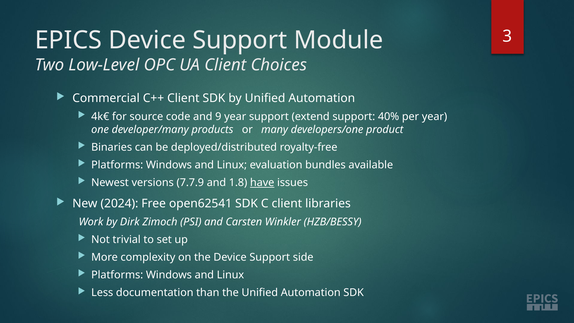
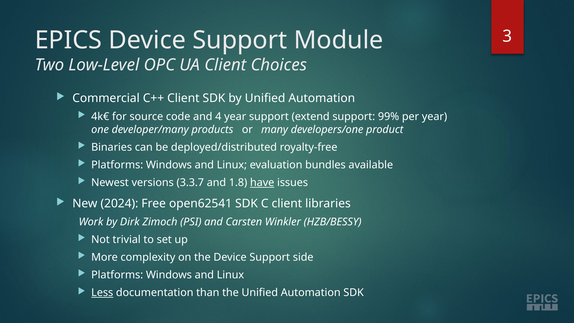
9: 9 -> 4
40%: 40% -> 99%
7.7.9: 7.7.9 -> 3.3.7
Less underline: none -> present
